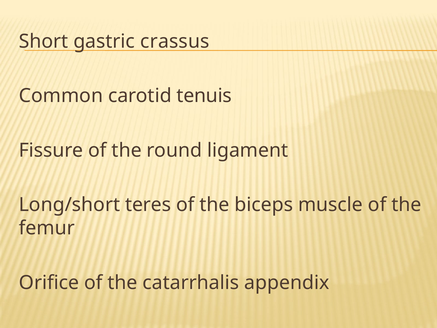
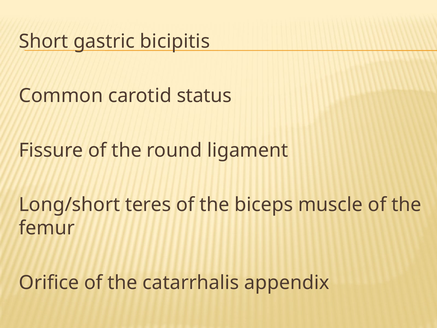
crassus: crassus -> bicipitis
tenuis: tenuis -> status
